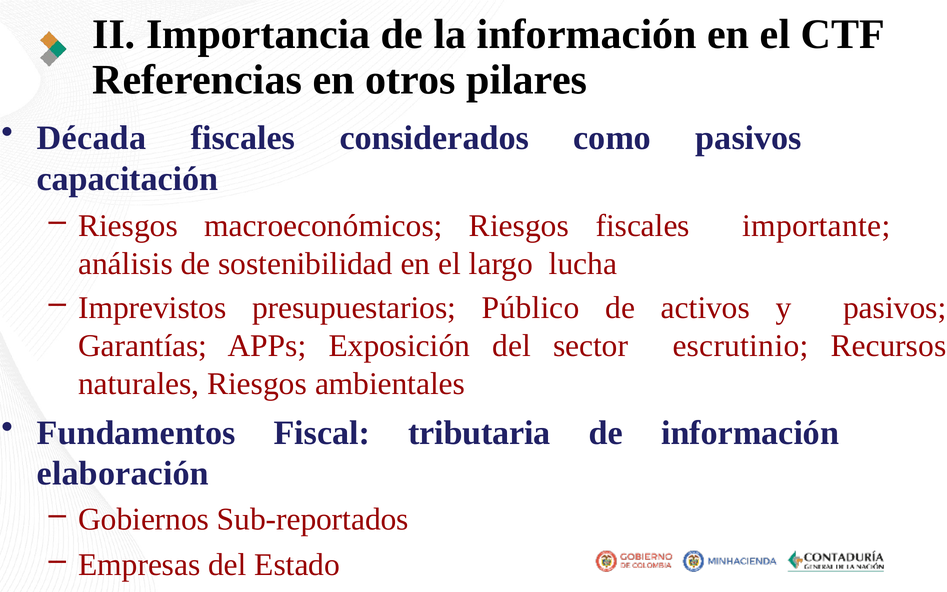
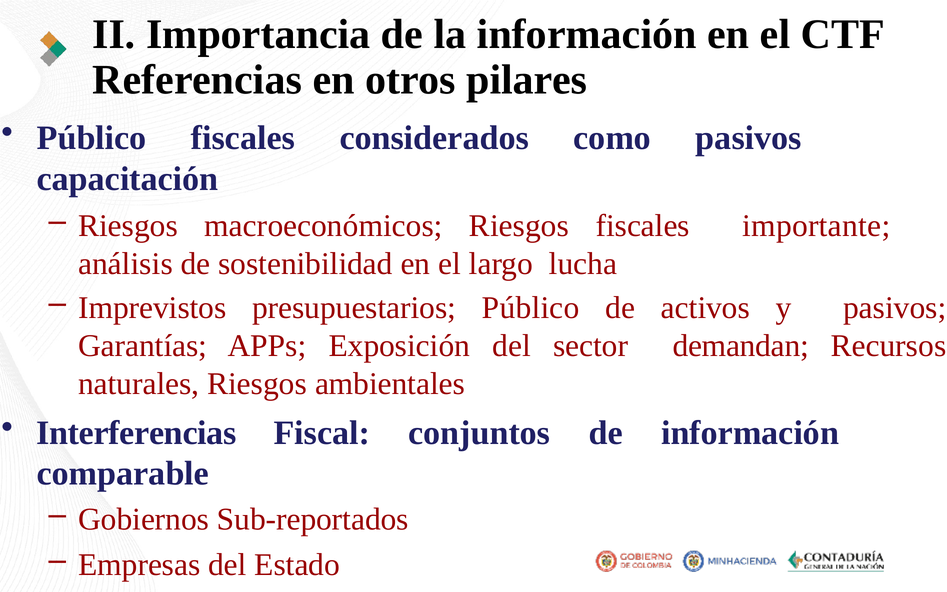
Década at (91, 138): Década -> Público
escrutinio: escrutinio -> demandan
Fundamentos: Fundamentos -> Interferencias
tributaria: tributaria -> conjuntos
elaboración: elaboración -> comparable
